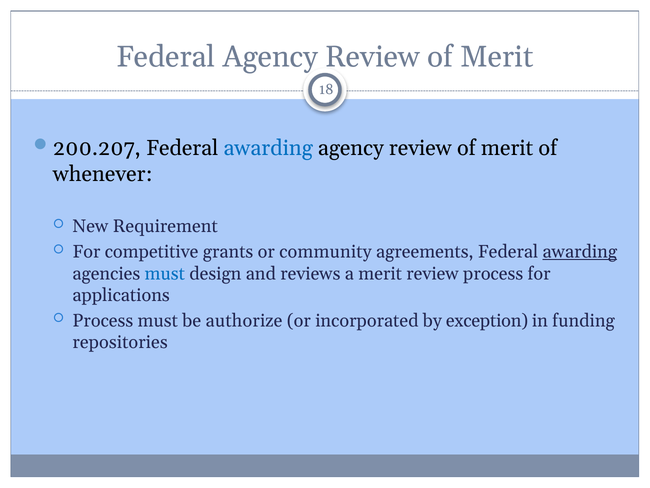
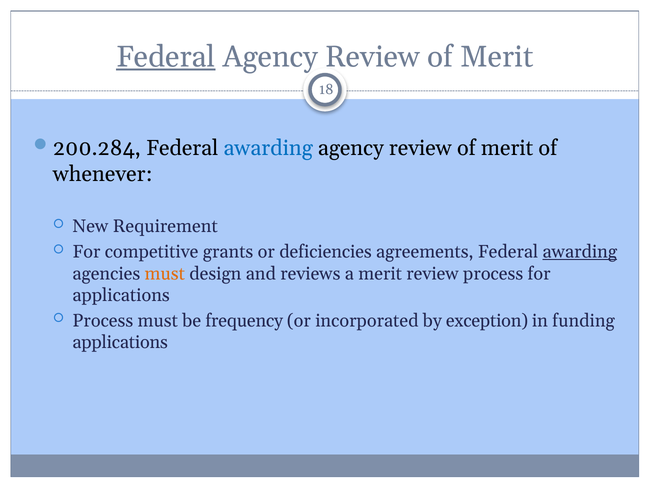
Federal at (166, 57) underline: none -> present
200.207: 200.207 -> 200.284
community: community -> deficiencies
must at (165, 273) colour: blue -> orange
authorize: authorize -> frequency
repositories at (120, 342): repositories -> applications
